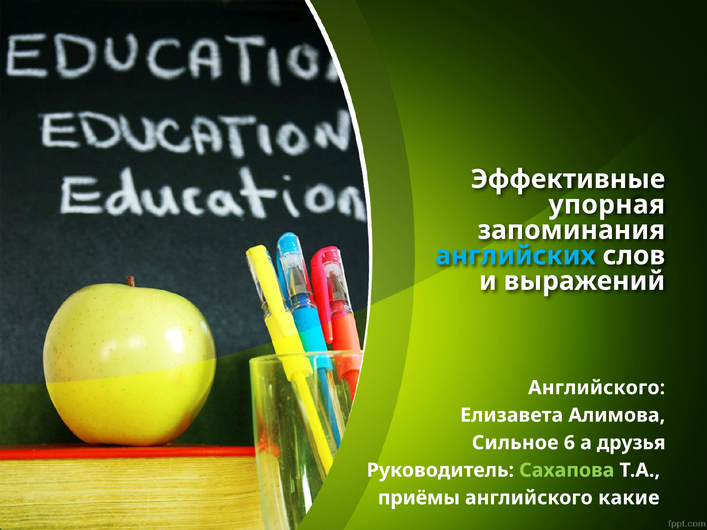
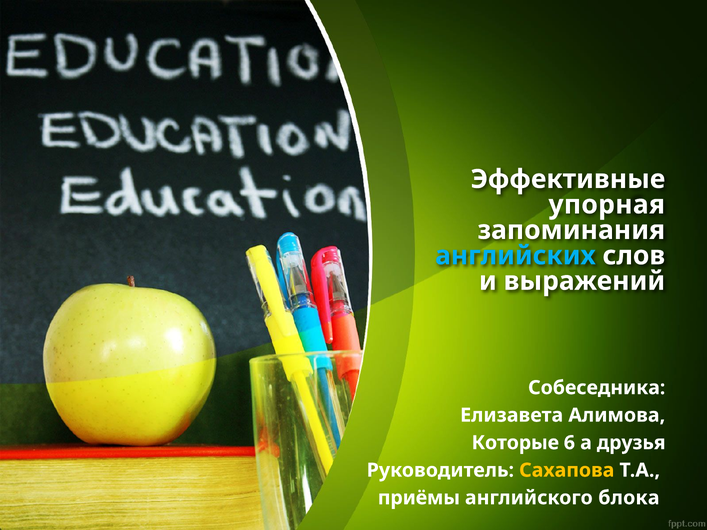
Английского at (597, 388): Английского -> Собеседника
Сильное: Сильное -> Которые
Сахапова colour: light green -> yellow
какие: какие -> блока
